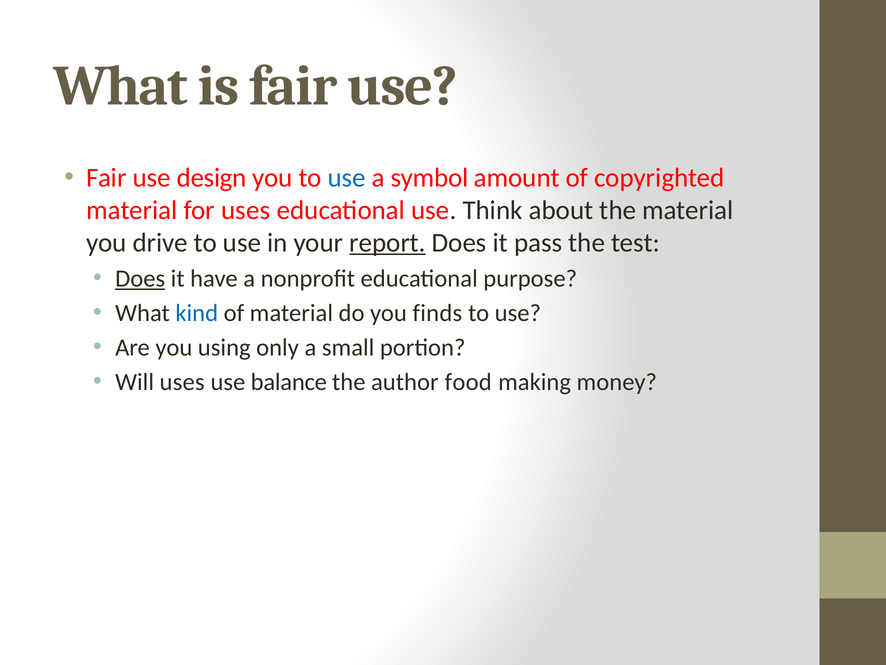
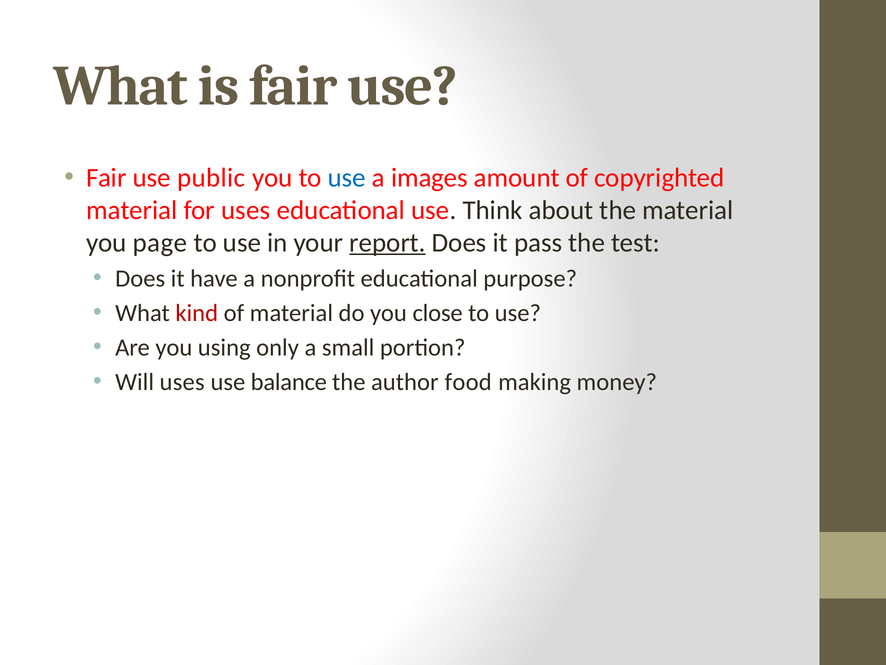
design: design -> public
symbol: symbol -> images
drive: drive -> page
Does at (140, 278) underline: present -> none
kind colour: blue -> red
finds: finds -> close
